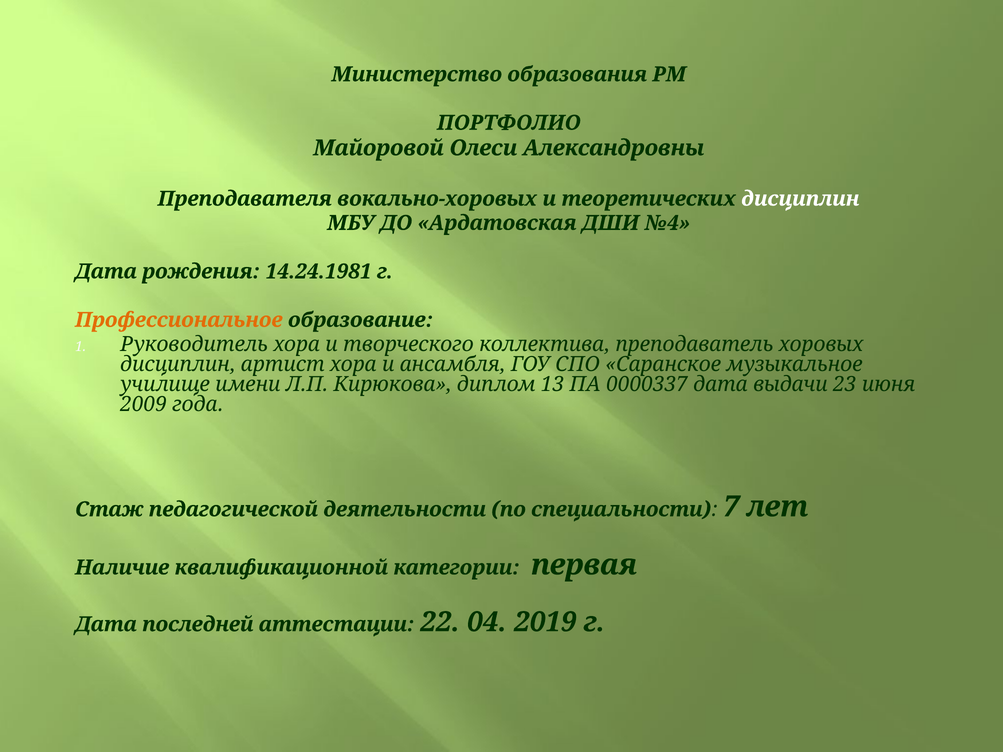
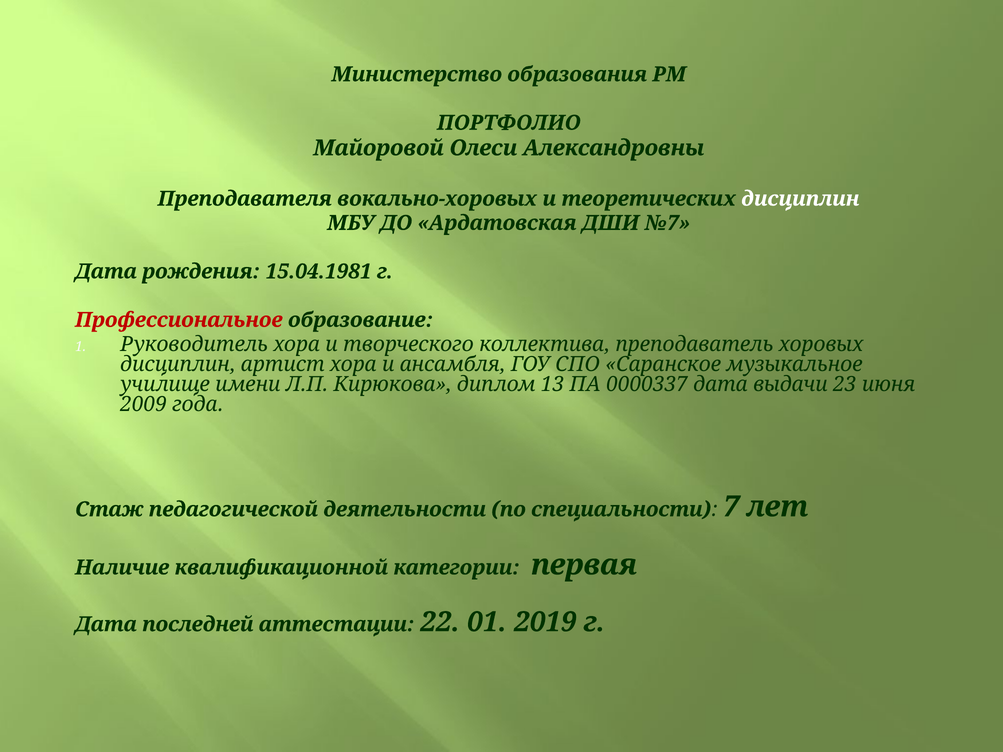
№4: №4 -> №7
14.24.1981: 14.24.1981 -> 15.04.1981
Профессиональное colour: orange -> red
04: 04 -> 01
